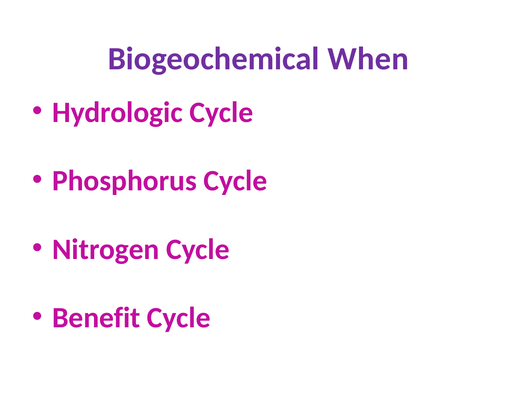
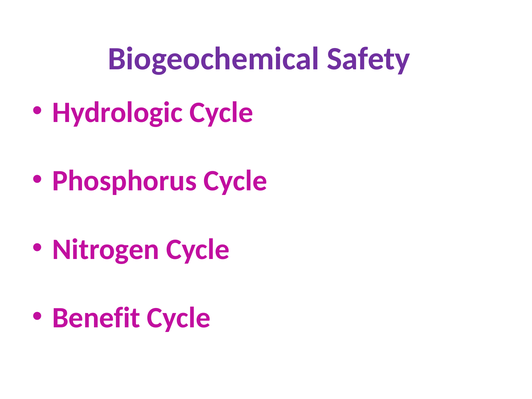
When: When -> Safety
